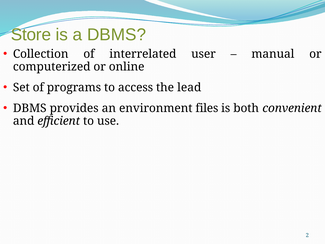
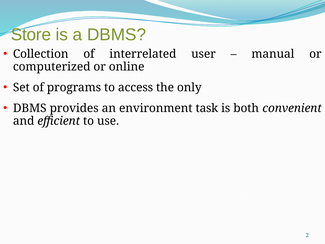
lead: lead -> only
files: files -> task
